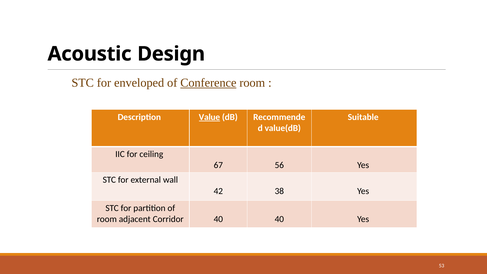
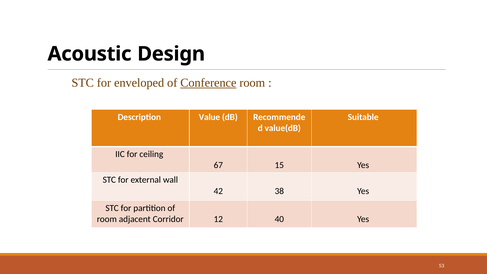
Value underline: present -> none
56: 56 -> 15
Corridor 40: 40 -> 12
